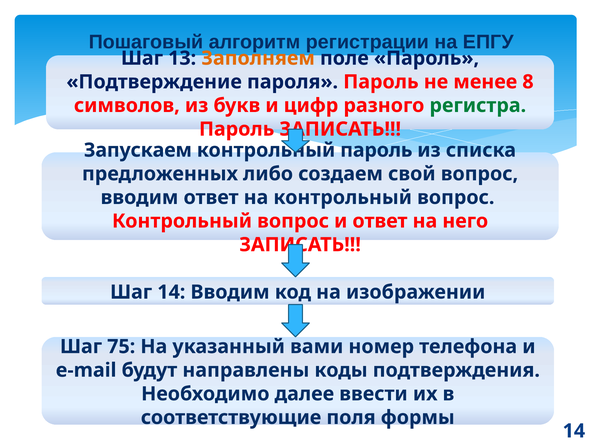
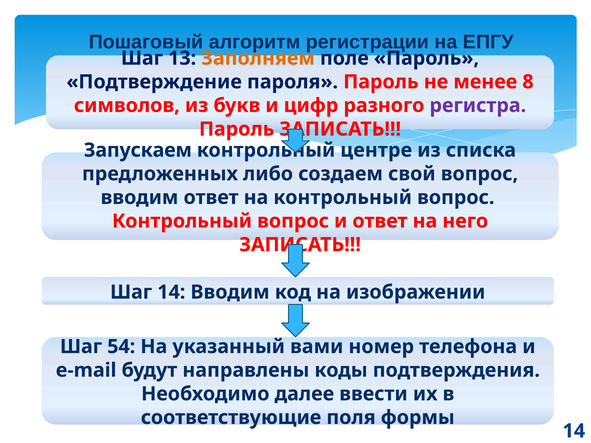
регистра colour: green -> purple
контрольный пароль: пароль -> центре
75: 75 -> 54
